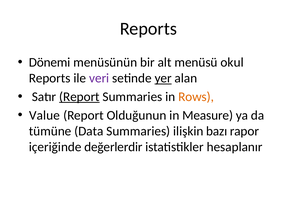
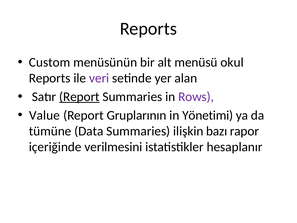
Dönemi: Dönemi -> Custom
yer underline: present -> none
Rows colour: orange -> purple
Olduğunun: Olduğunun -> Gruplarının
Measure: Measure -> Yönetimi
değerlerdir: değerlerdir -> verilmesini
